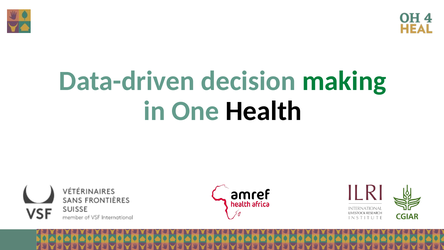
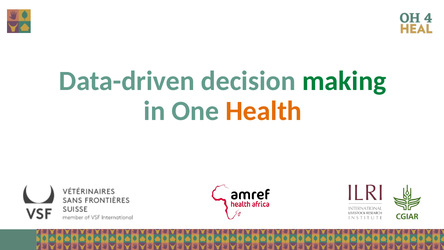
Health colour: black -> orange
